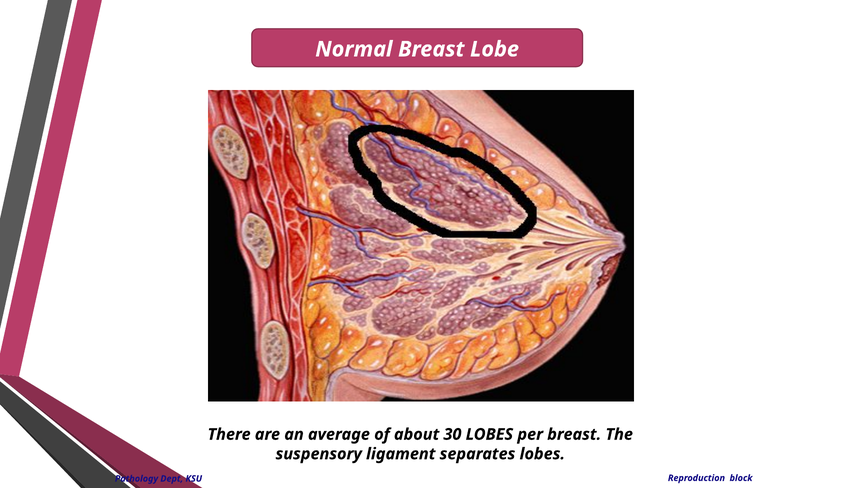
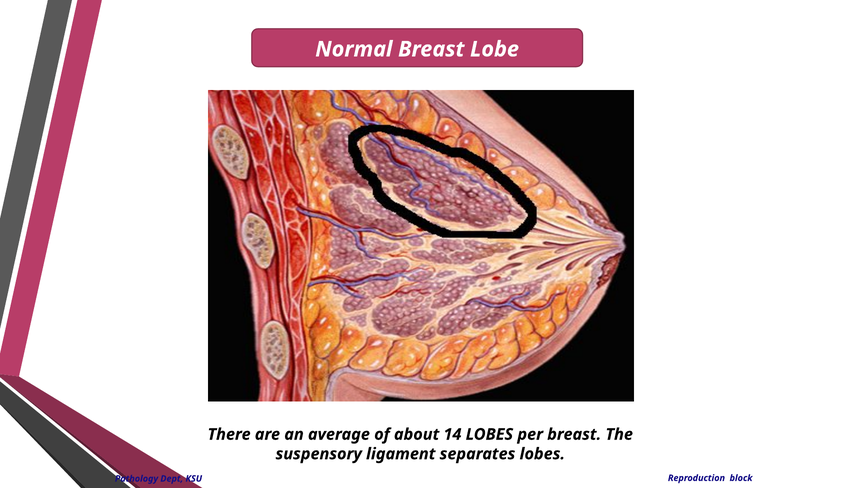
30: 30 -> 14
